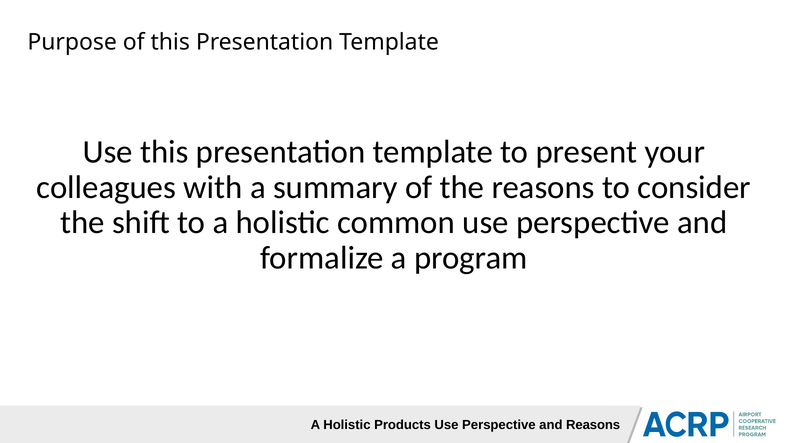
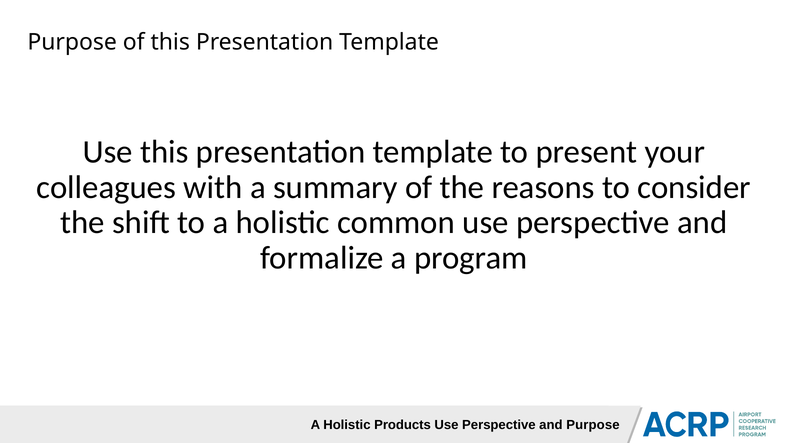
and Reasons: Reasons -> Purpose
